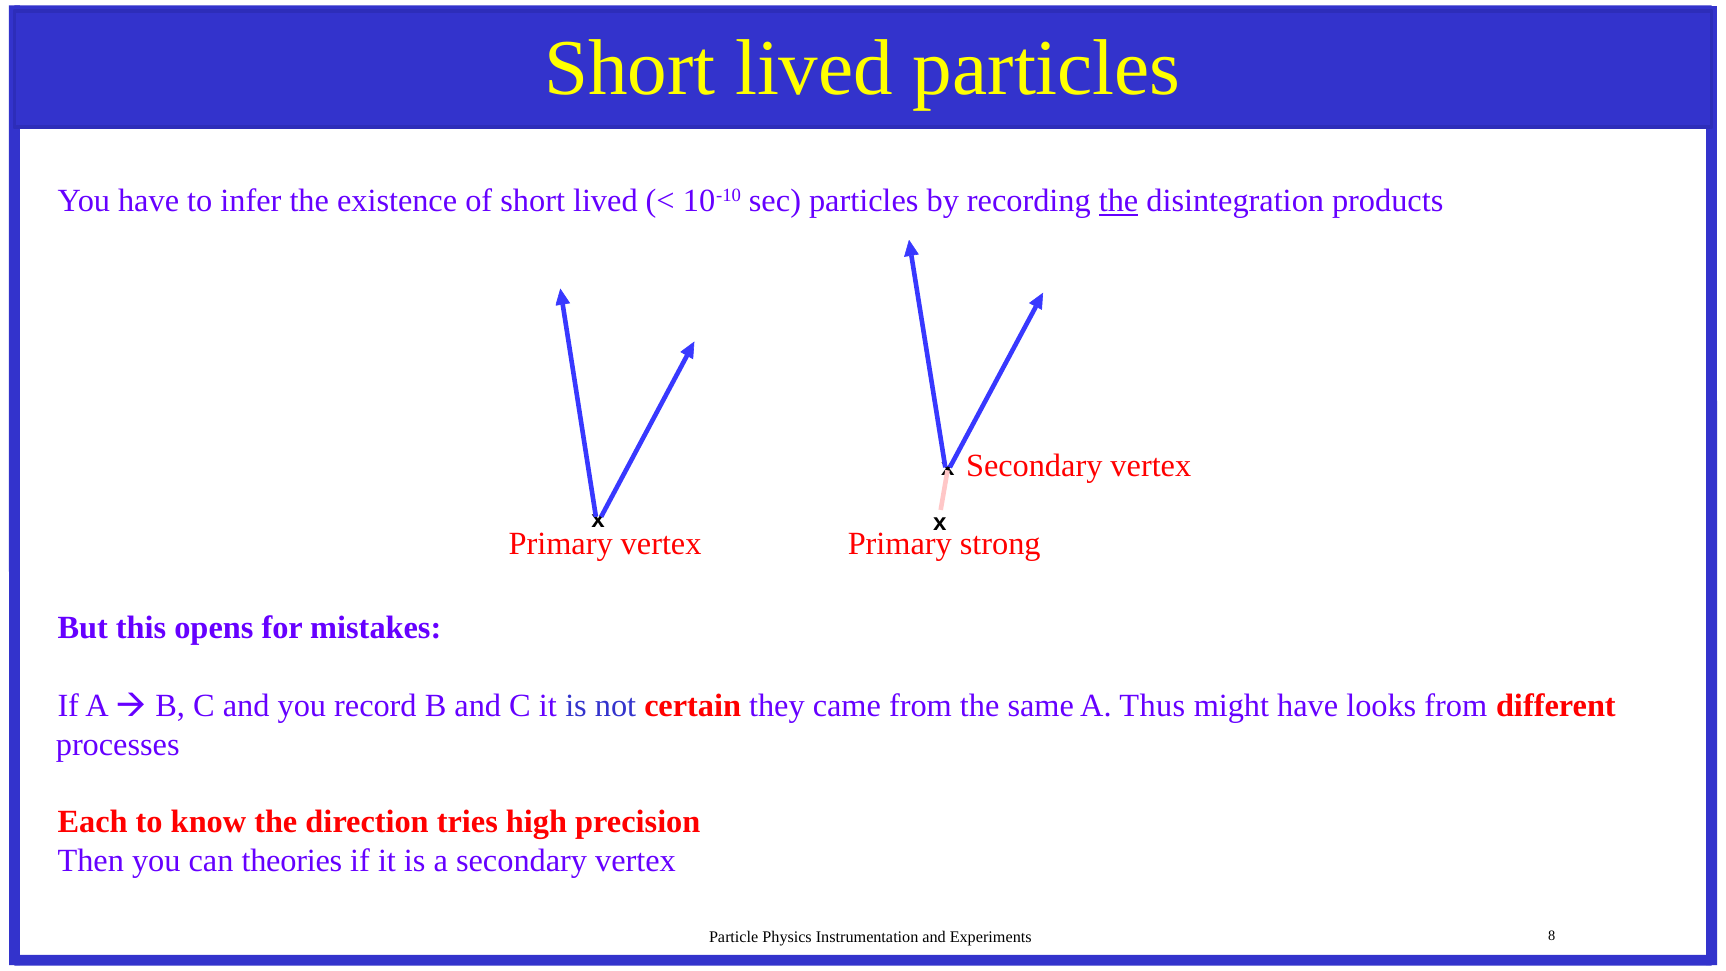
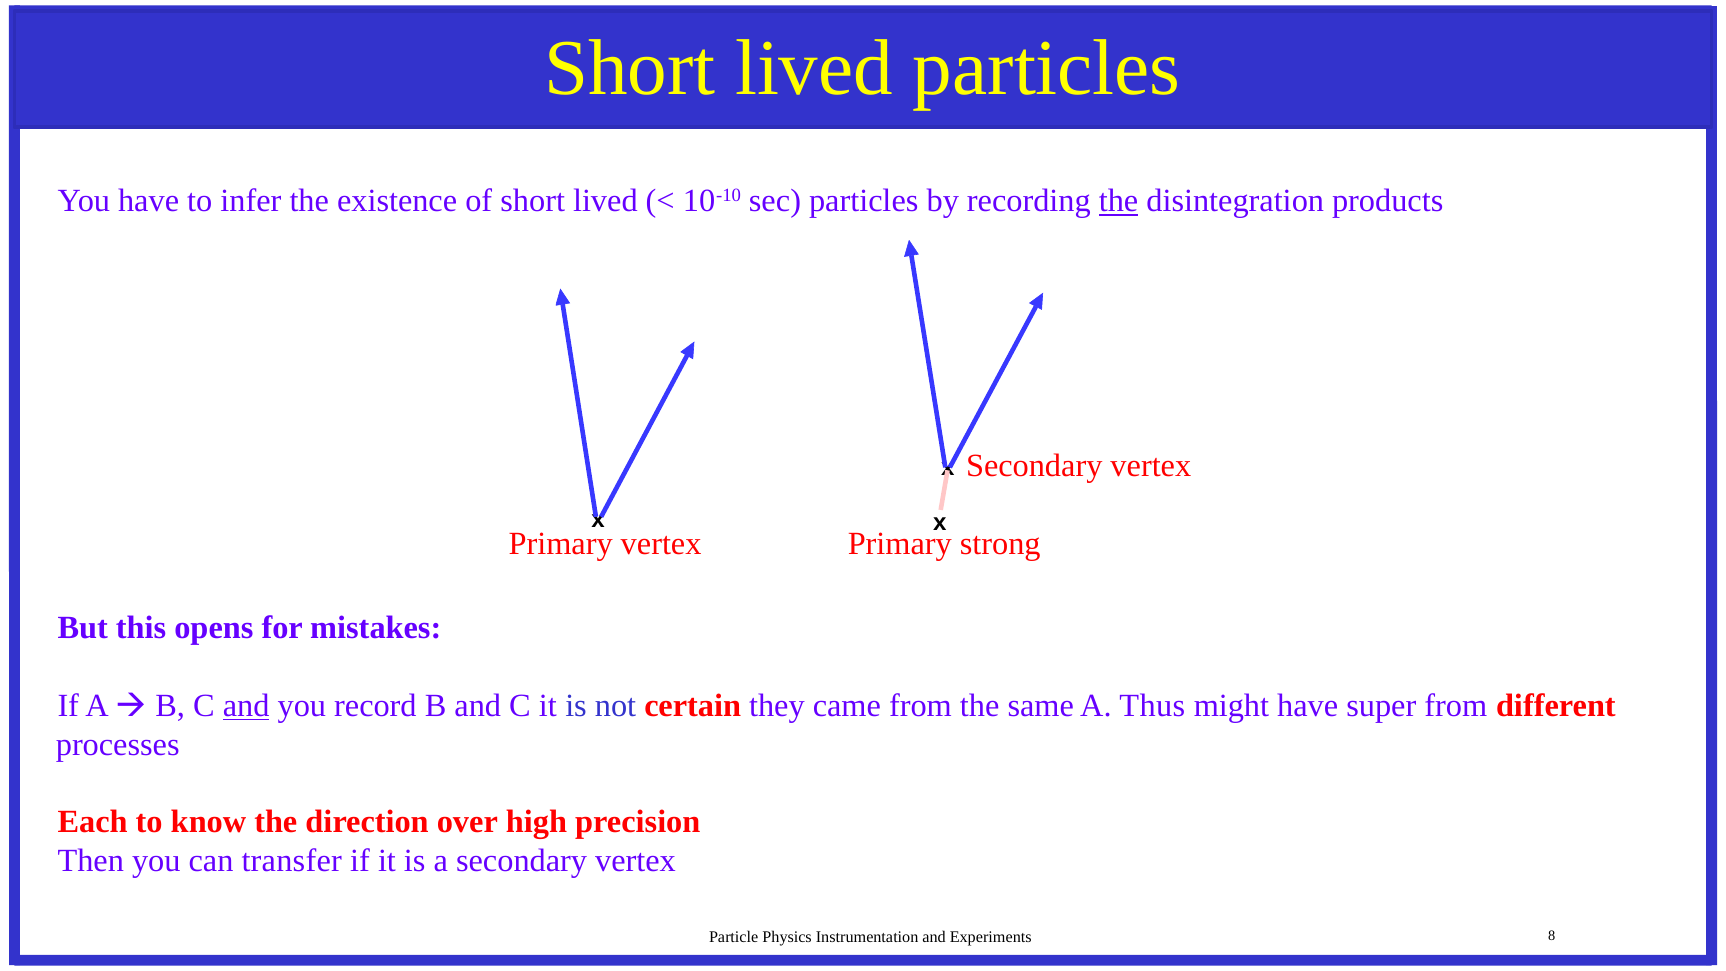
and at (246, 705) underline: none -> present
looks: looks -> super
tries: tries -> over
theories: theories -> transfer
